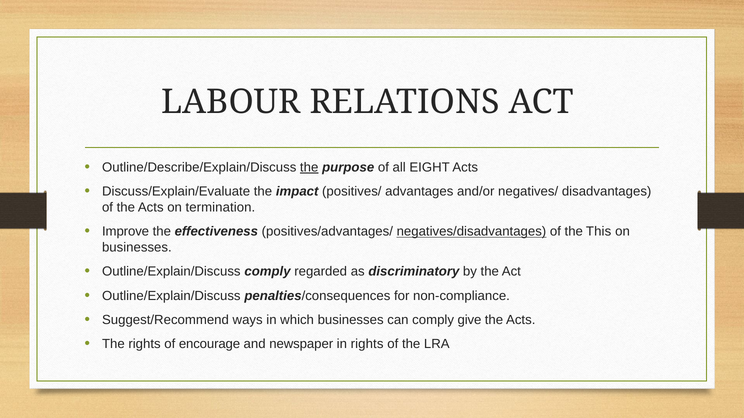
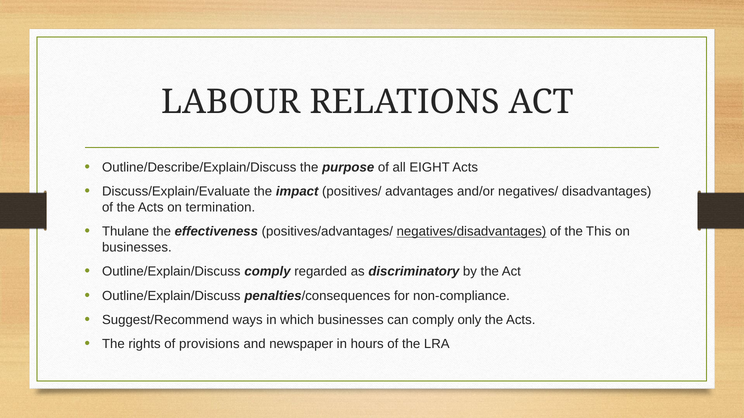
the at (309, 168) underline: present -> none
Improve: Improve -> Thulane
give: give -> only
encourage: encourage -> provisions
in rights: rights -> hours
